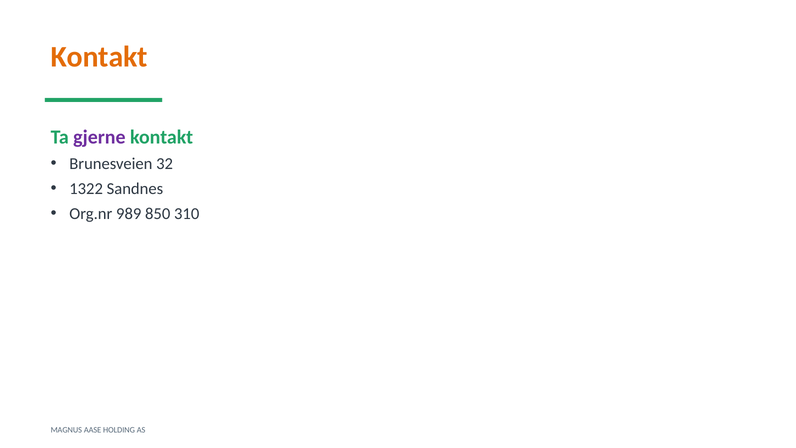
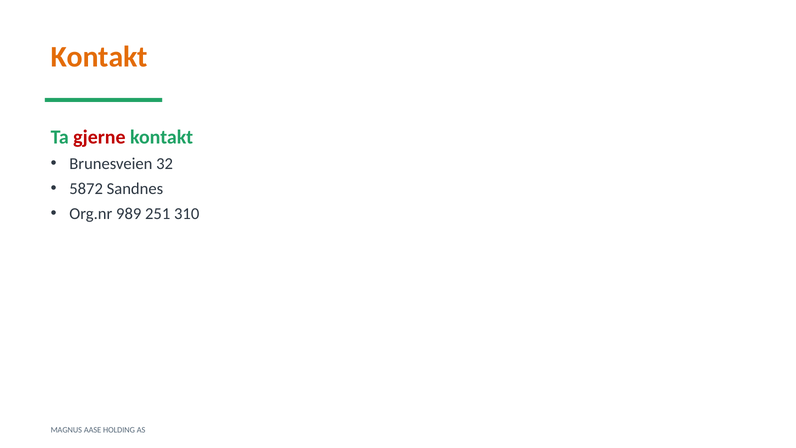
gjerne colour: purple -> red
1322: 1322 -> 5872
850: 850 -> 251
